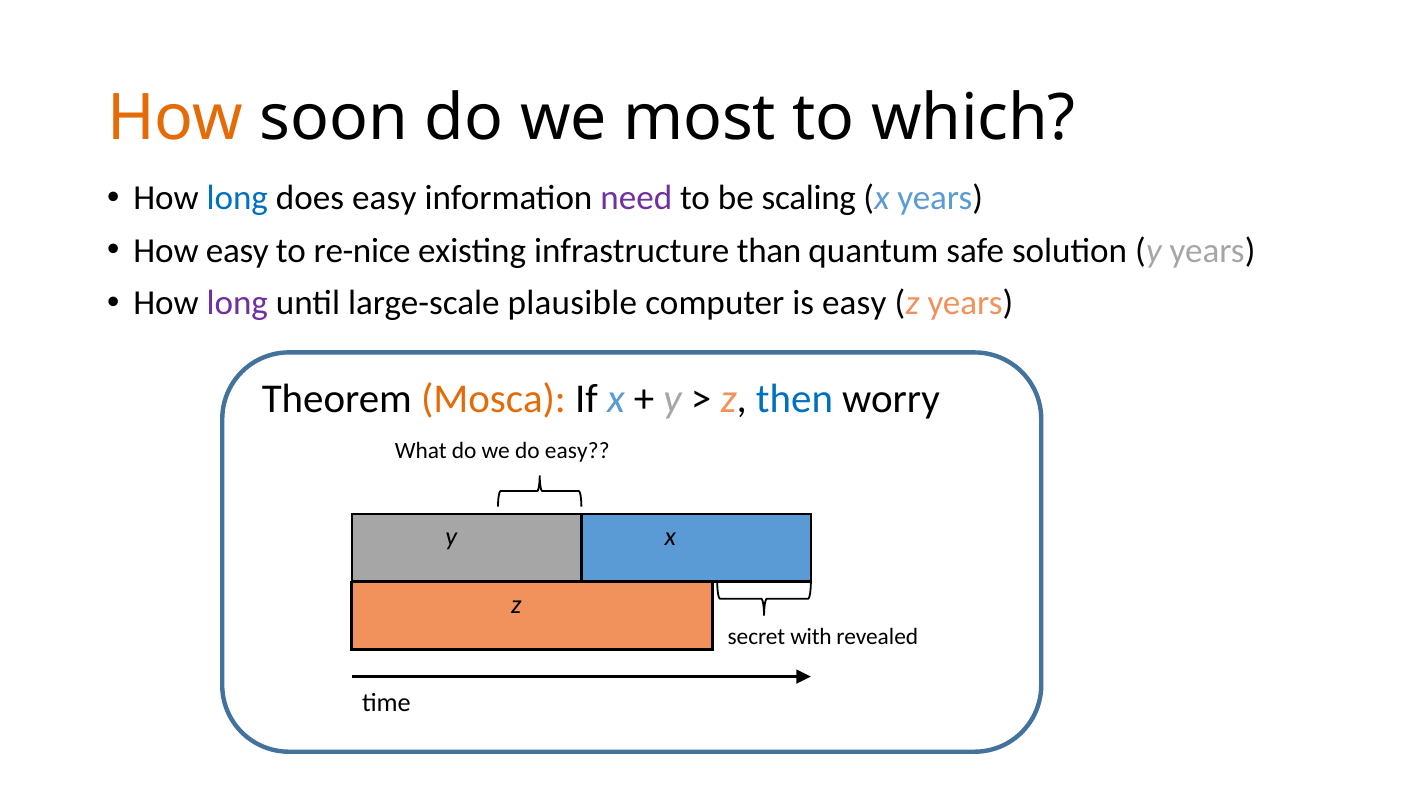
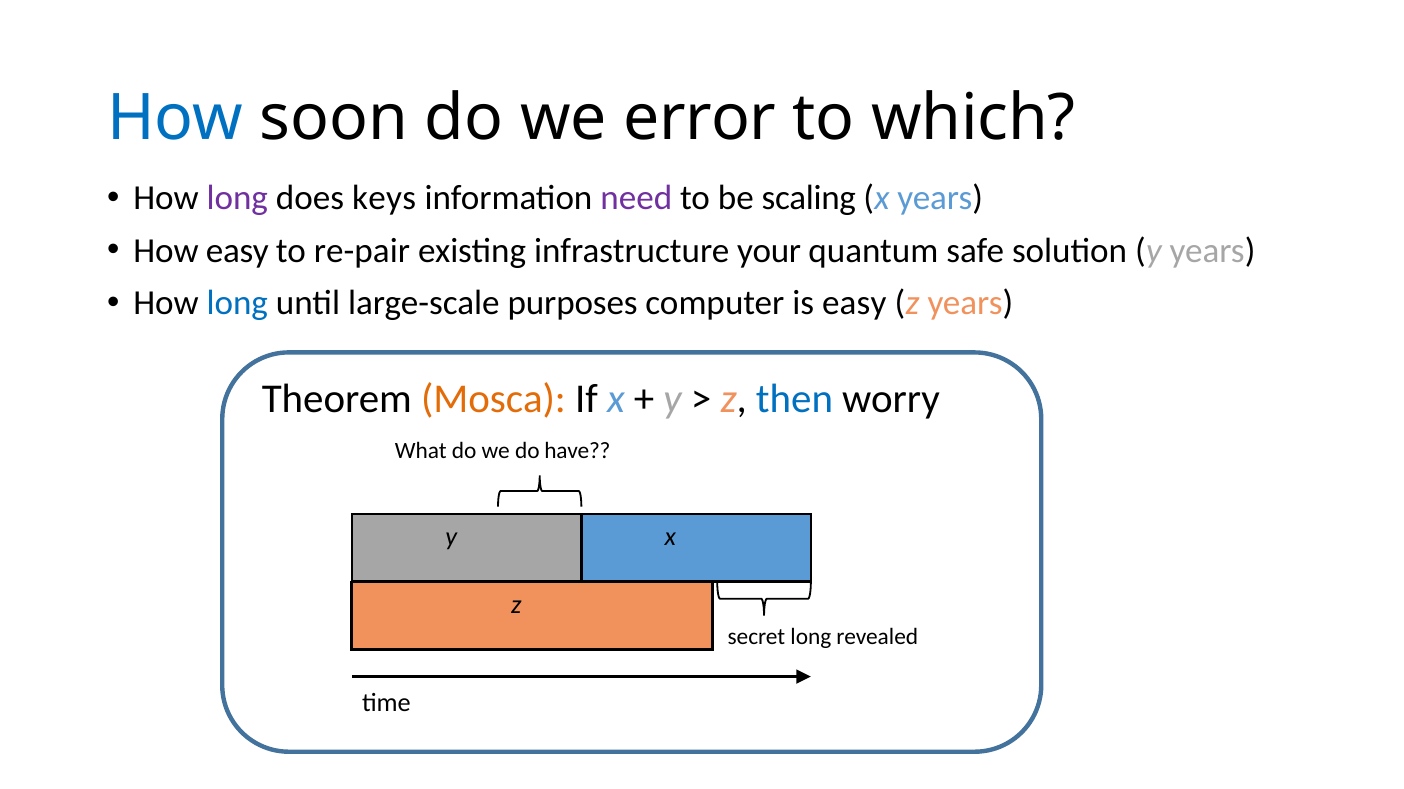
How at (175, 118) colour: orange -> blue
most: most -> error
long at (237, 198) colour: blue -> purple
does easy: easy -> keys
re-nice: re-nice -> re-pair
than: than -> your
long at (237, 303) colour: purple -> blue
plausible: plausible -> purposes
do easy: easy -> have
secret with: with -> long
